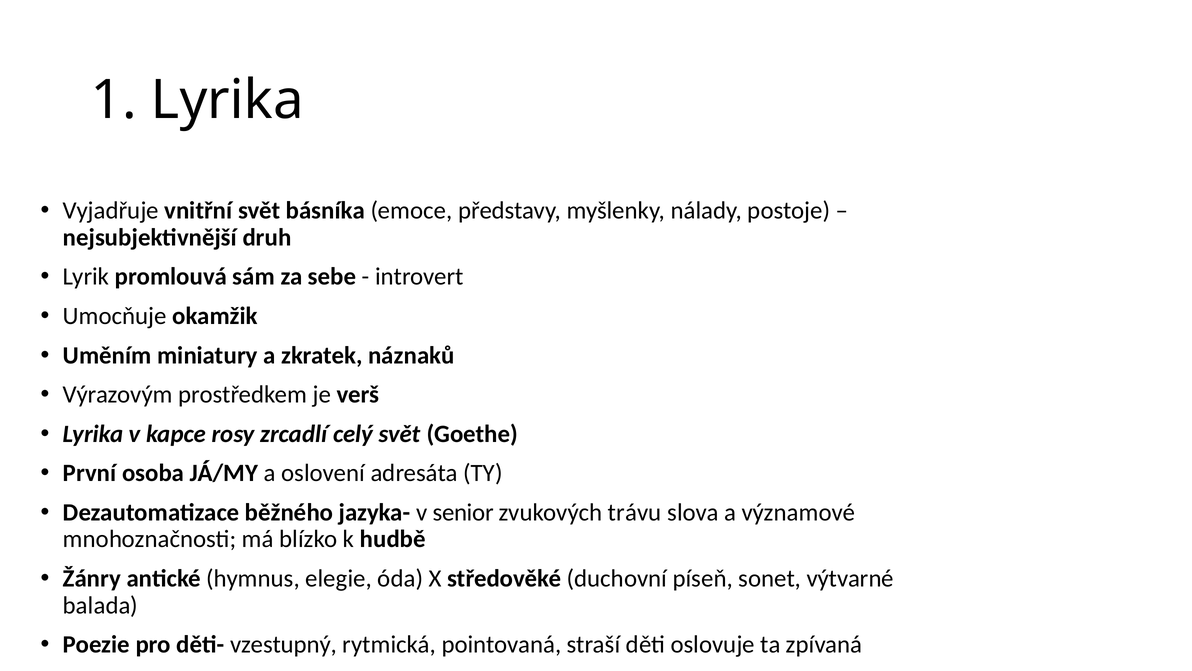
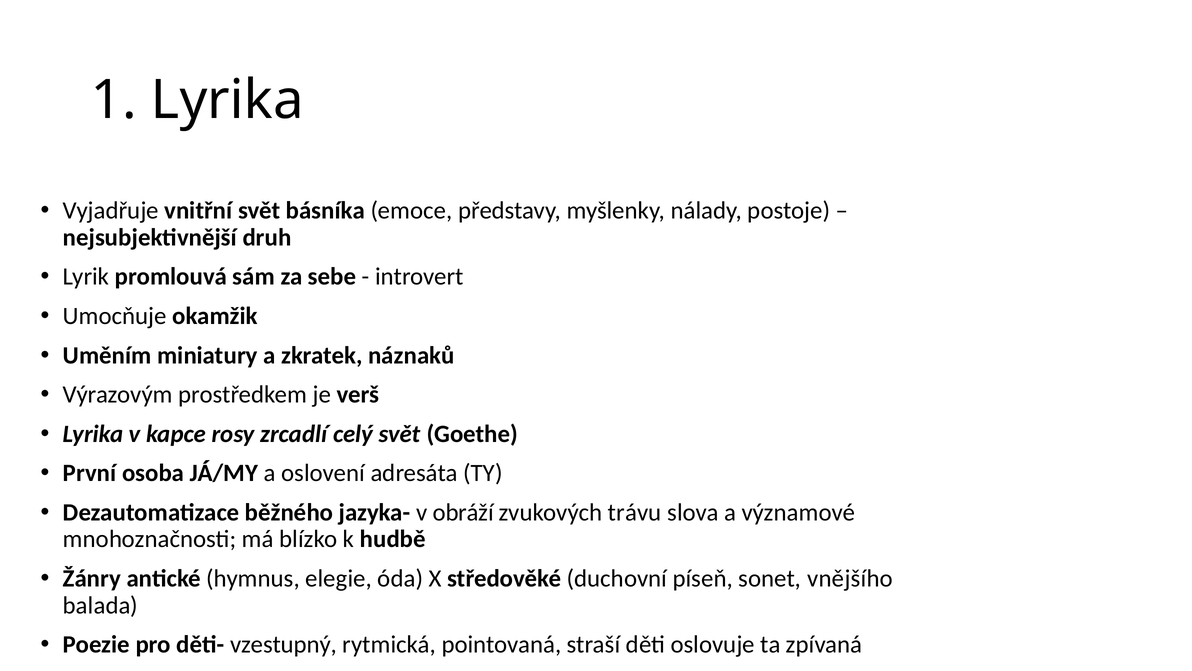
senior: senior -> obráží
výtvarné: výtvarné -> vnějšího
